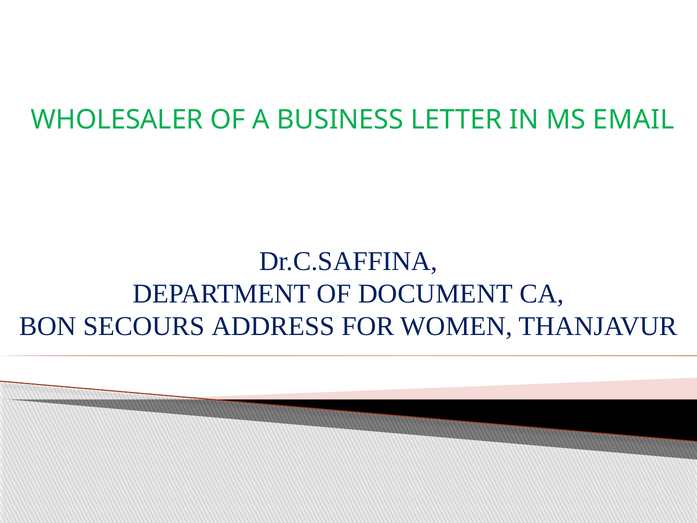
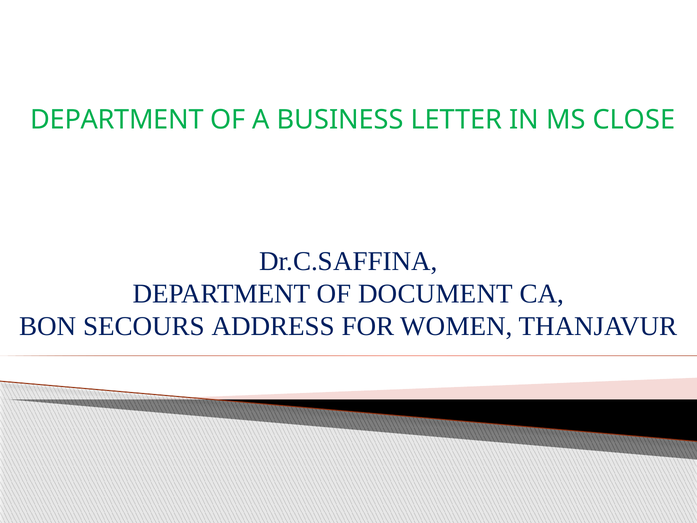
WHOLESALER at (117, 120): WHOLESALER -> DEPARTMENT
EMAIL: EMAIL -> CLOSE
